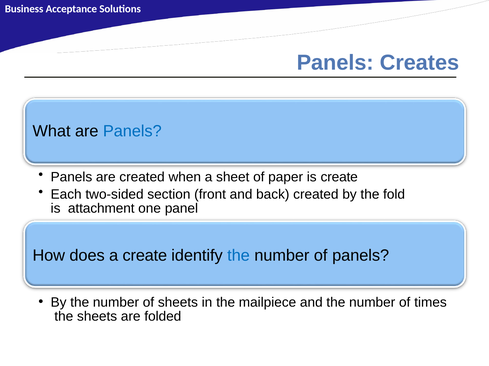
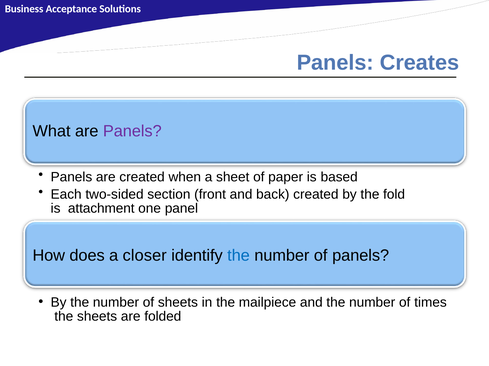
Panels at (132, 131) colour: blue -> purple
is create: create -> based
a create: create -> closer
